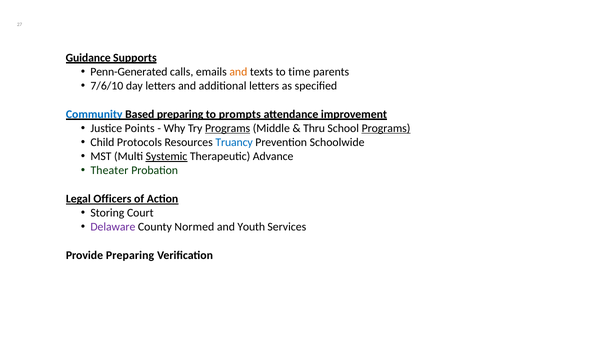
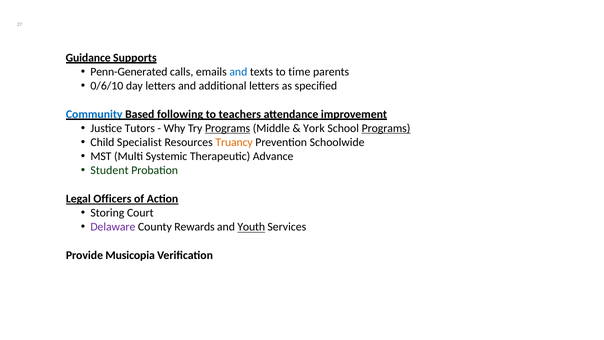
and at (238, 72) colour: orange -> blue
7/6/10: 7/6/10 -> 0/6/10
Based preparing: preparing -> following
prompts: prompts -> teachers
Points: Points -> Tutors
Thru: Thru -> York
Protocols: Protocols -> Specialist
Truancy colour: blue -> orange
Systemic underline: present -> none
Theater: Theater -> Student
Normed: Normed -> Rewards
Youth underline: none -> present
Provide Preparing: Preparing -> Musicopia
